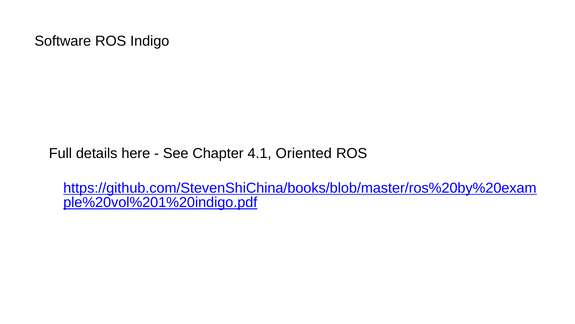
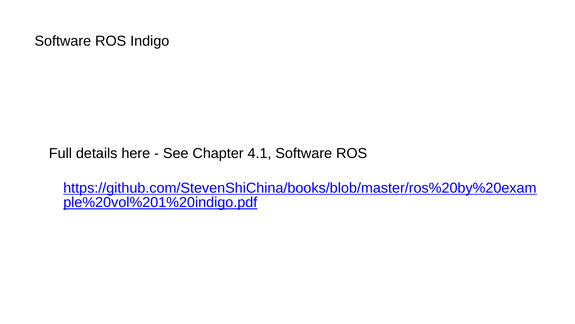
4.1 Oriented: Oriented -> Software
